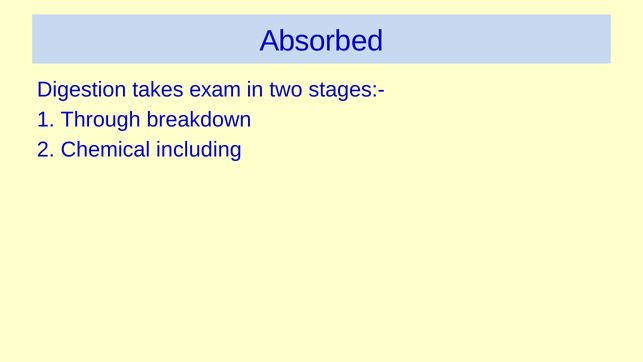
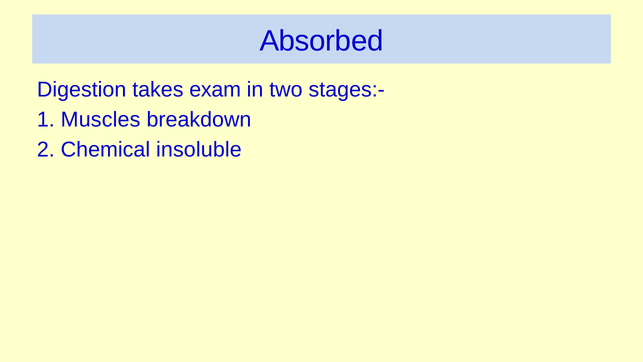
Through: Through -> Muscles
including: including -> insoluble
